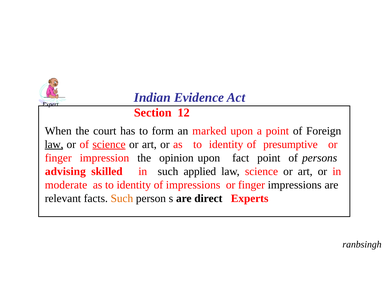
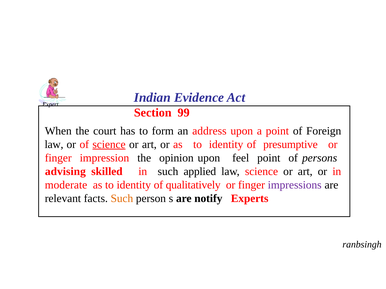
12: 12 -> 99
marked: marked -> address
law at (54, 145) underline: present -> none
fact: fact -> feel
of impressions: impressions -> qualitatively
impressions at (295, 185) colour: black -> purple
direct: direct -> notify
